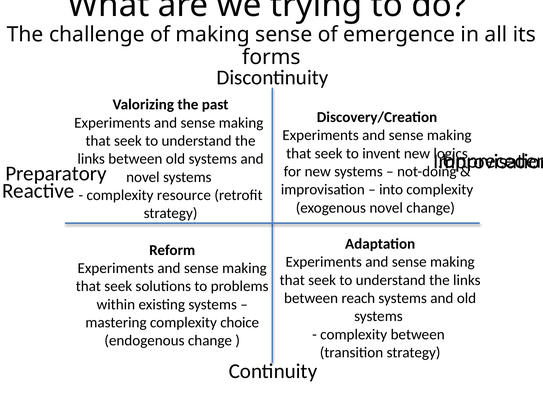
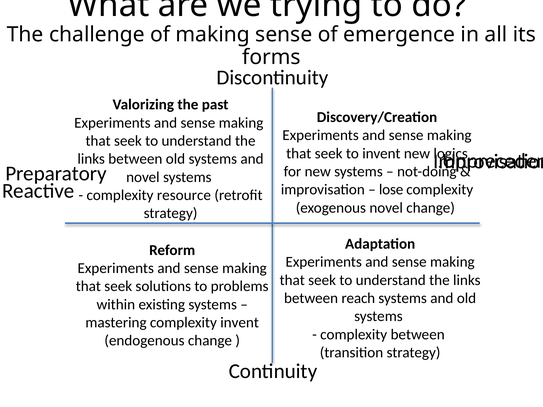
into: into -> lose
complexity choice: choice -> invent
